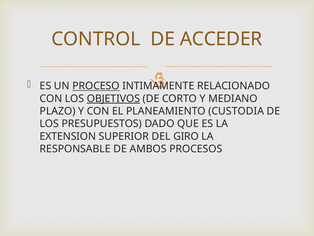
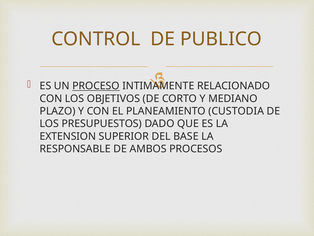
ACCEDER: ACCEDER -> PUBLICO
OBJETIVOS underline: present -> none
GIRO: GIRO -> BASE
